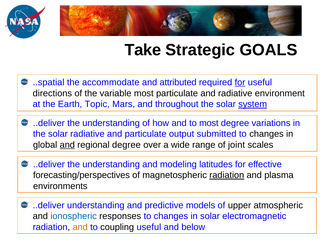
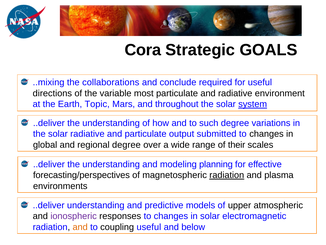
Take: Take -> Cora
..spatial: ..spatial -> ..mixing
accommodate: accommodate -> collaborations
attributed: attributed -> conclude
for at (240, 82) underline: present -> none
to most: most -> such
and at (67, 145) underline: present -> none
joint: joint -> their
latitudes: latitudes -> planning
ionospheric colour: blue -> purple
